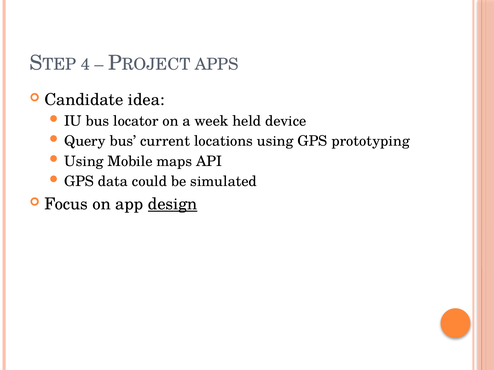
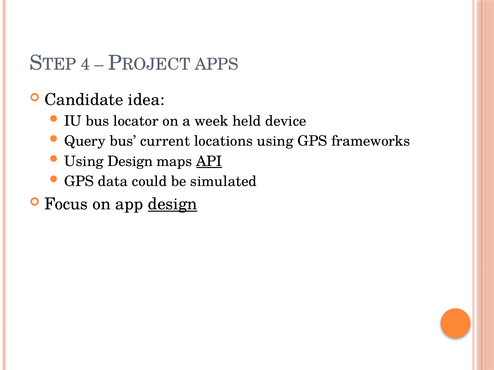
prototyping: prototyping -> frameworks
Using Mobile: Mobile -> Design
API underline: none -> present
